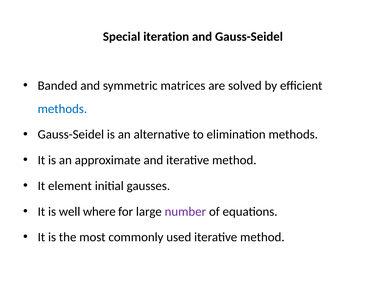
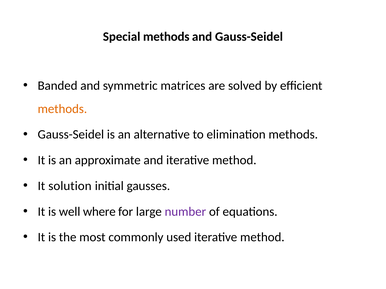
Special iteration: iteration -> methods
methods at (62, 109) colour: blue -> orange
element: element -> solution
